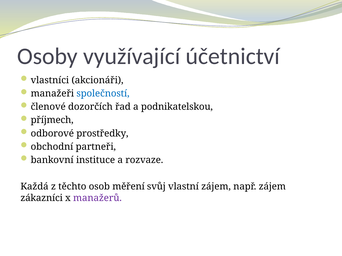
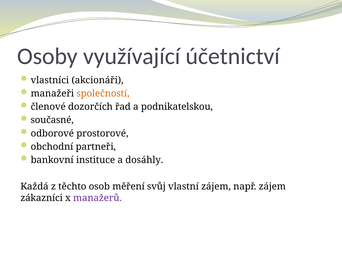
společností colour: blue -> orange
příjmech: příjmech -> současné
prostředky: prostředky -> prostorové
rozvaze: rozvaze -> dosáhly
